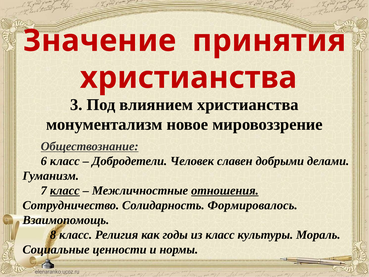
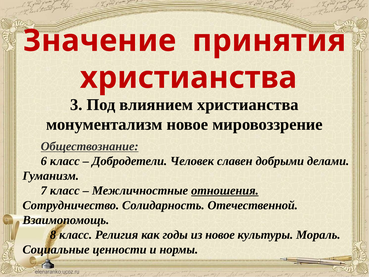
класс at (65, 190) underline: present -> none
Формировалось: Формировалось -> Отечественной
из класс: класс -> новое
